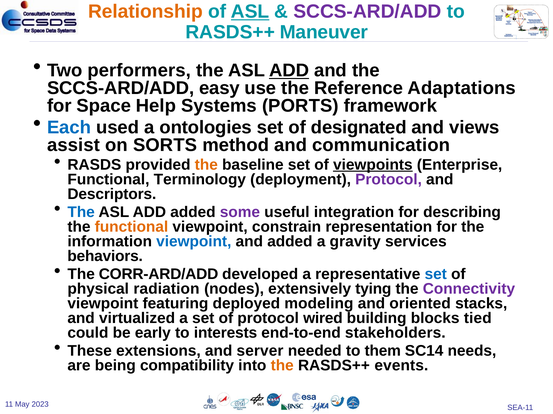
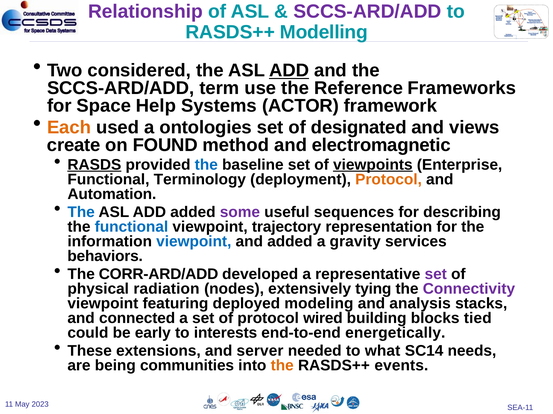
Relationship colour: orange -> purple
ASL at (250, 12) underline: present -> none
Maneuver: Maneuver -> Modelling
performers: performers -> considered
easy: easy -> term
Adaptations: Adaptations -> Frameworks
PORTS: PORTS -> ACTOR
Each colour: blue -> orange
assist: assist -> create
SORTS: SORTS -> FOUND
communication: communication -> electromagnetic
RASDS underline: none -> present
the at (206, 165) colour: orange -> blue
Protocol at (389, 180) colour: purple -> orange
Descriptors: Descriptors -> Automation
integration: integration -> sequences
functional at (131, 227) colour: orange -> blue
constrain: constrain -> trajectory
set at (436, 274) colour: blue -> purple
oriented: oriented -> analysis
virtualized: virtualized -> connected
stakeholders: stakeholders -> energetically
them: them -> what
compatibility: compatibility -> communities
